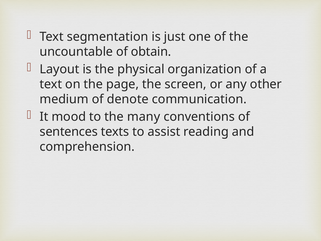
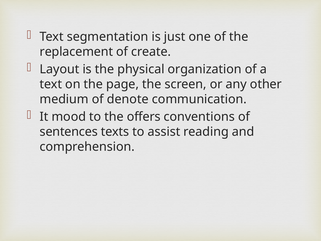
uncountable: uncountable -> replacement
obtain: obtain -> create
many: many -> offers
